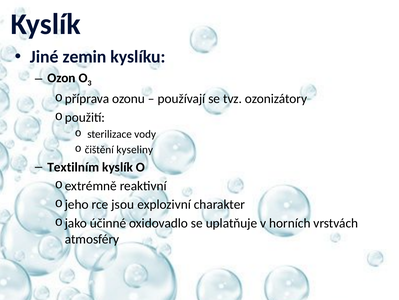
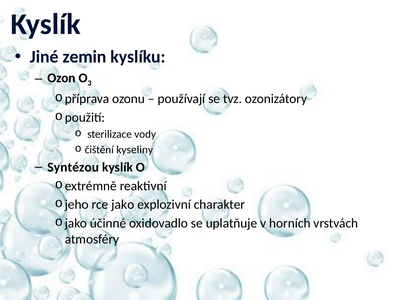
Textilním: Textilním -> Syntézou
rce jsou: jsou -> jako
